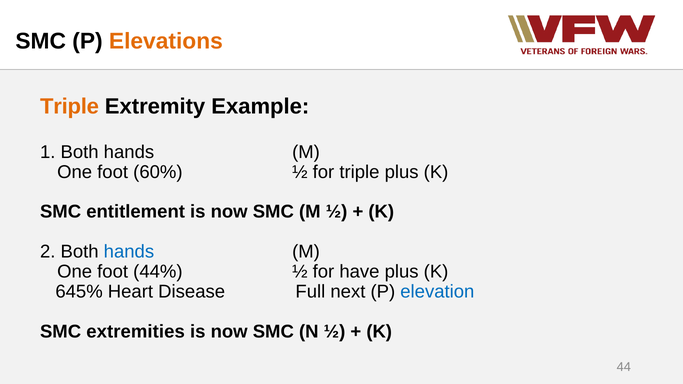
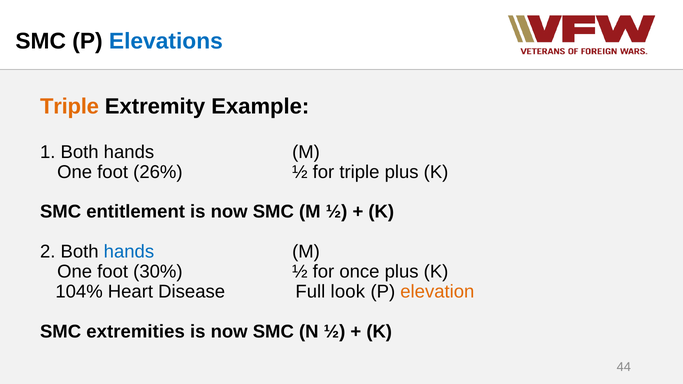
Elevations colour: orange -> blue
60%: 60% -> 26%
44%: 44% -> 30%
have: have -> once
645%: 645% -> 104%
next: next -> look
elevation colour: blue -> orange
